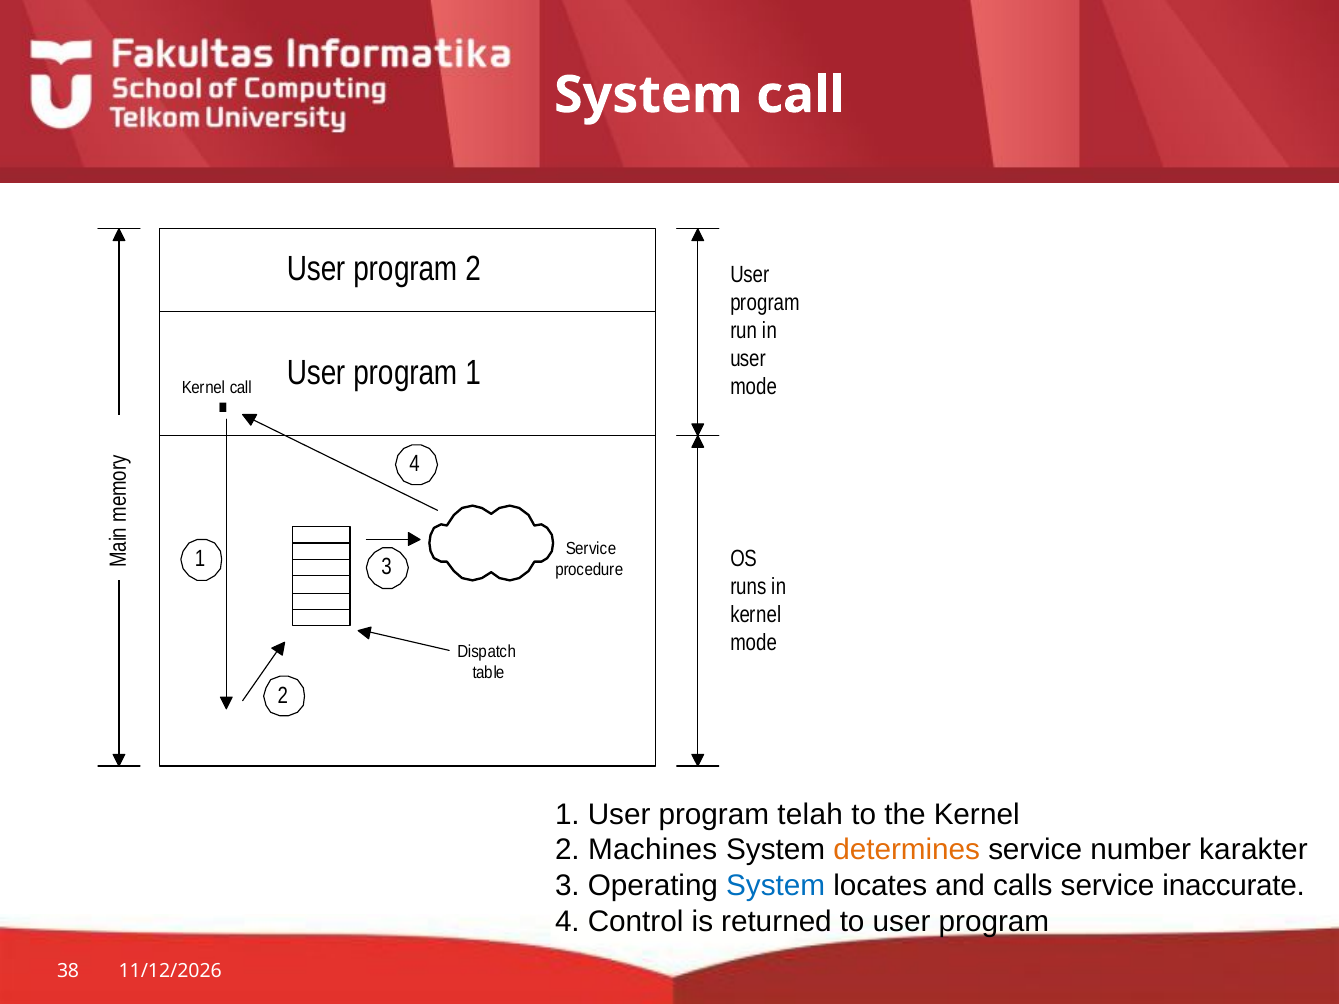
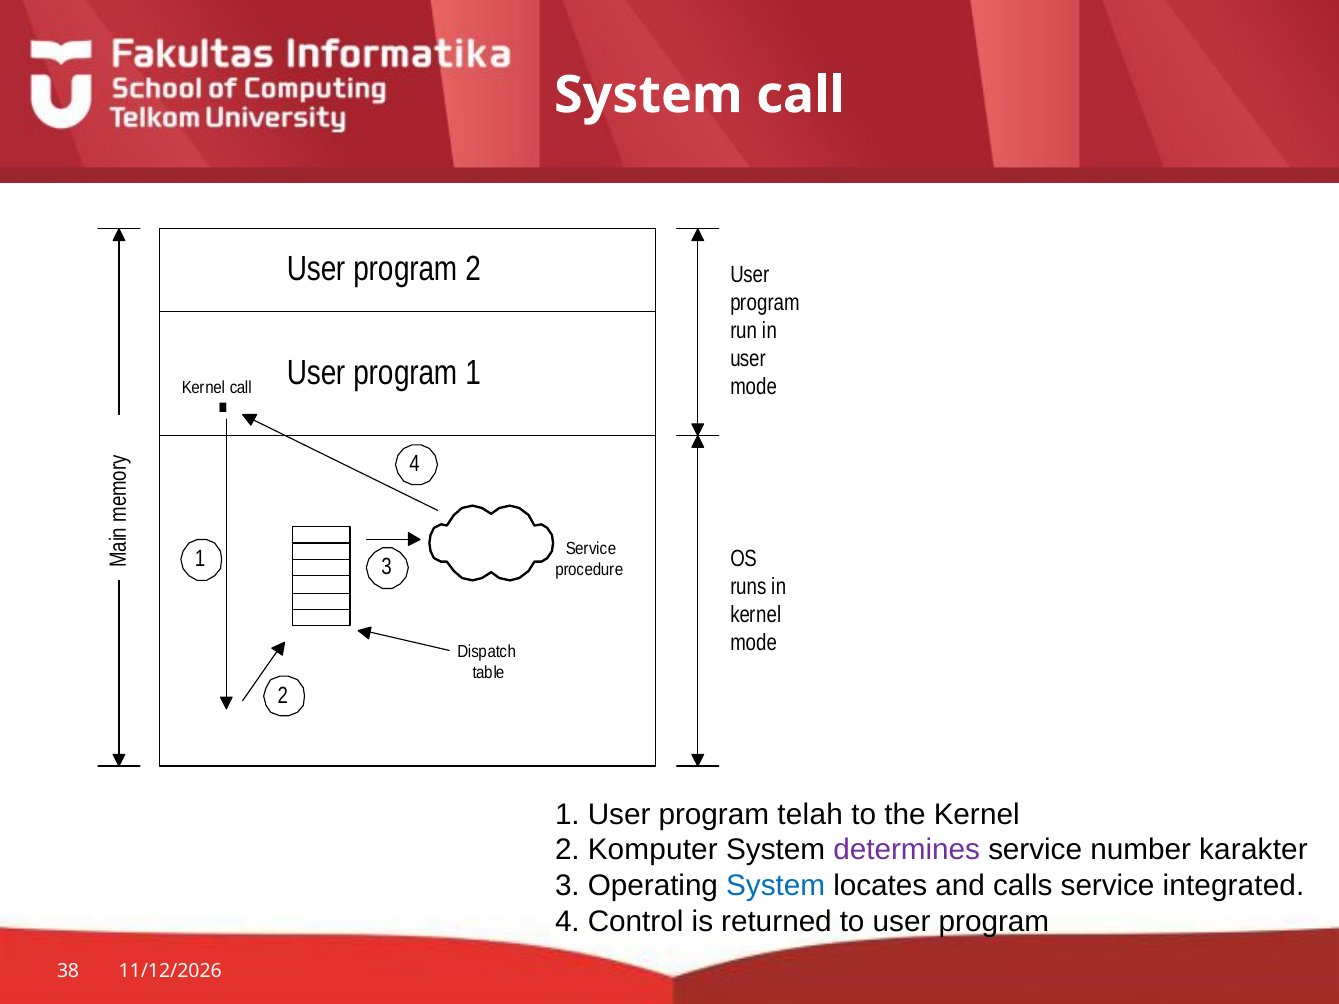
Machines: Machines -> Komputer
determines colour: orange -> purple
inaccurate: inaccurate -> integrated
